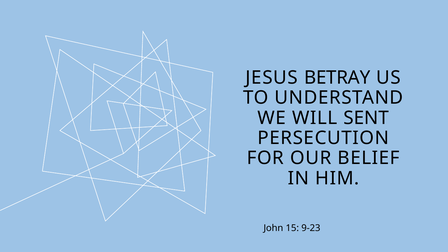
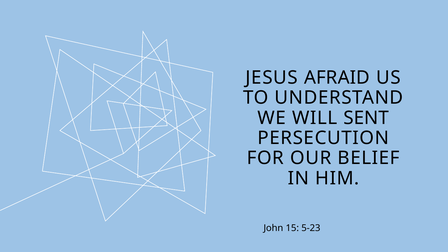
BETRAY: BETRAY -> AFRAID
9-23: 9-23 -> 5-23
